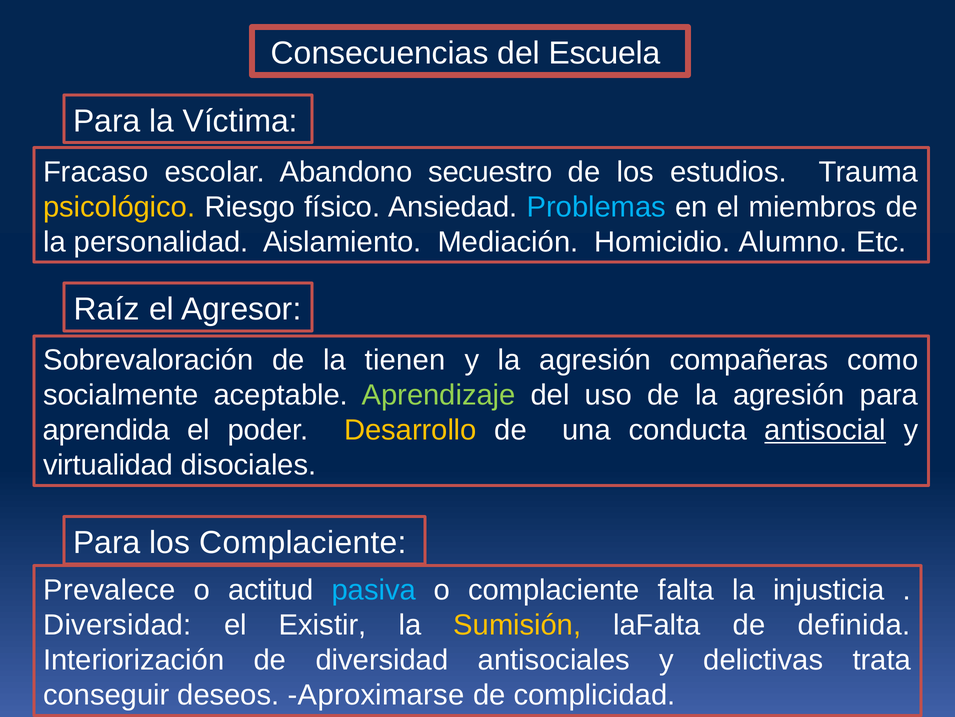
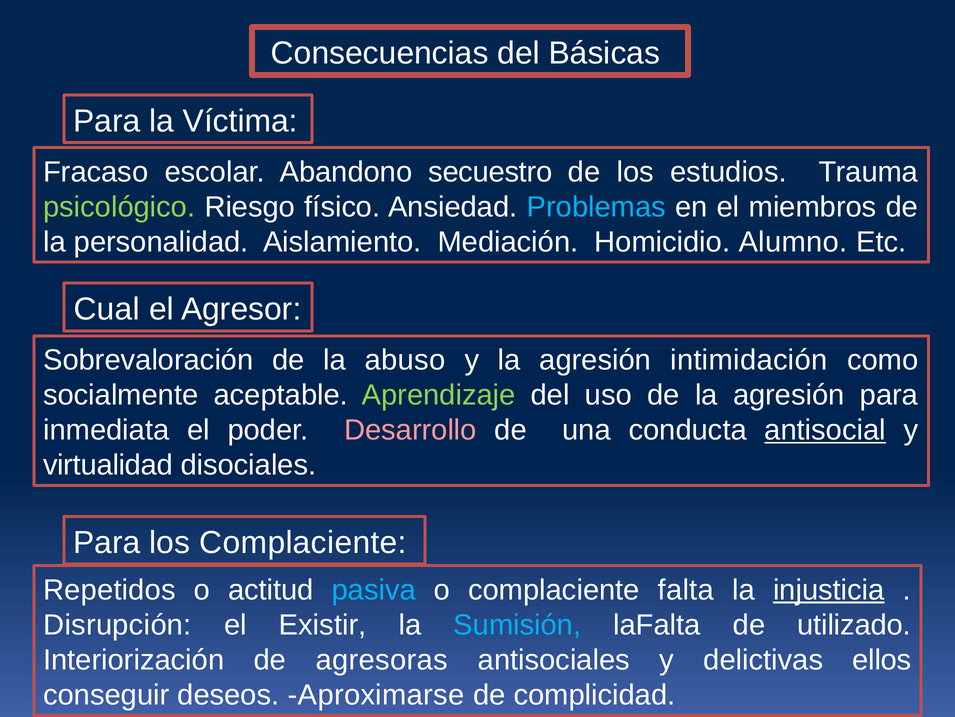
Escuela: Escuela -> Básicas
psicológico colour: yellow -> light green
Raíz: Raíz -> Cual
tienen: tienen -> abuso
compañeras: compañeras -> intimidación
aprendida: aprendida -> inmediata
Desarrollo colour: yellow -> pink
Prevalece: Prevalece -> Repetidos
injusticia underline: none -> present
Diversidad at (117, 624): Diversidad -> Disrupción
Sumisión colour: yellow -> light blue
definida: definida -> utilizado
de diversidad: diversidad -> agresoras
trata: trata -> ellos
